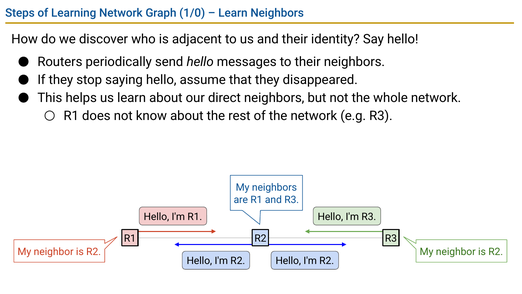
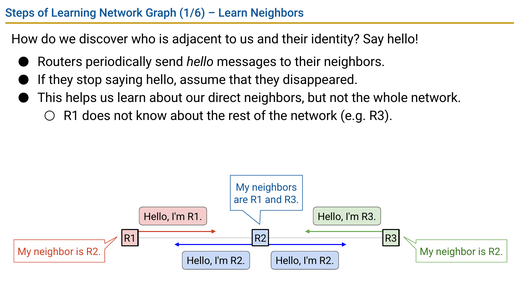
1/0: 1/0 -> 1/6
